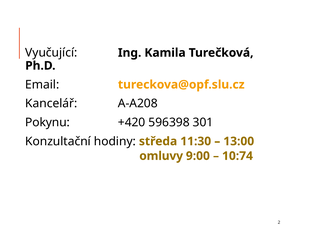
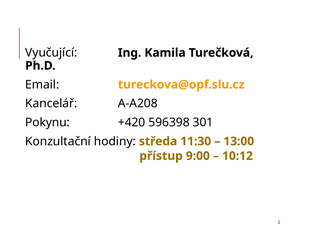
omluvy: omluvy -> přístup
10:74: 10:74 -> 10:12
